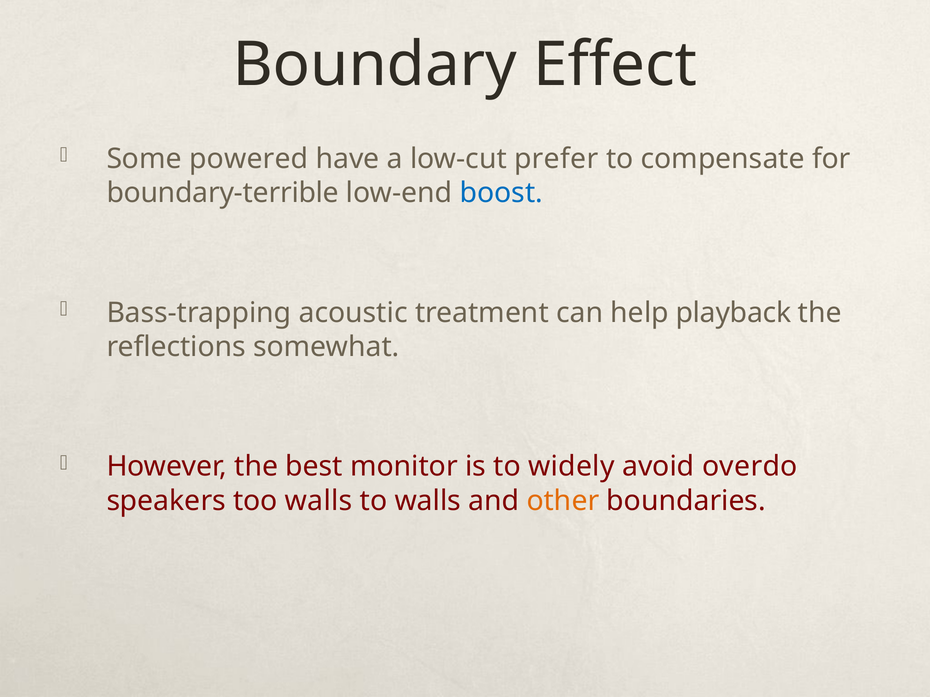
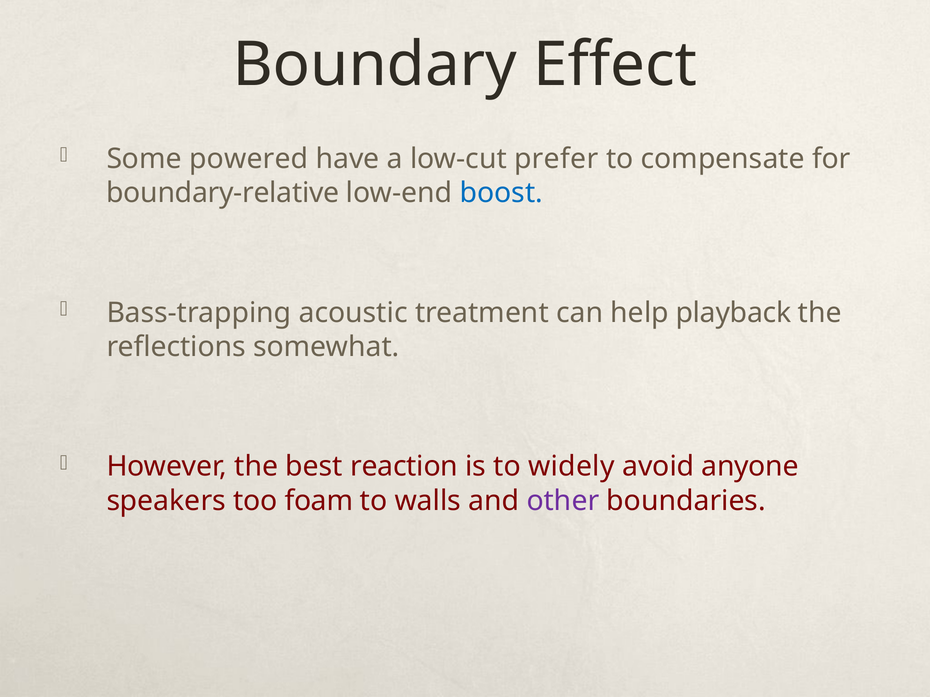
boundary-terrible: boundary-terrible -> boundary-relative
monitor: monitor -> reaction
overdo: overdo -> anyone
too walls: walls -> foam
other colour: orange -> purple
